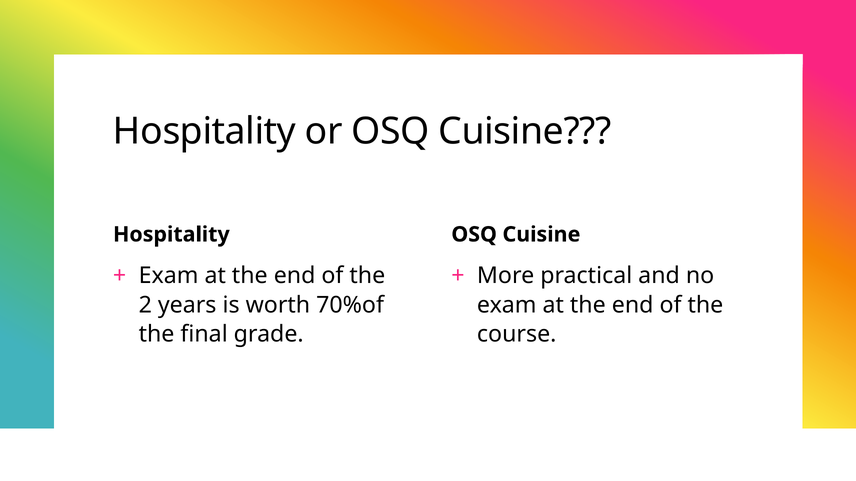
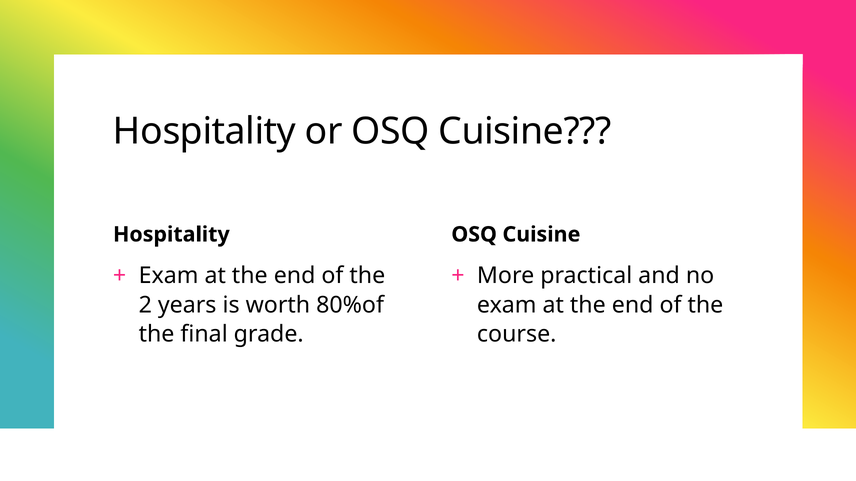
70%of: 70%of -> 80%of
